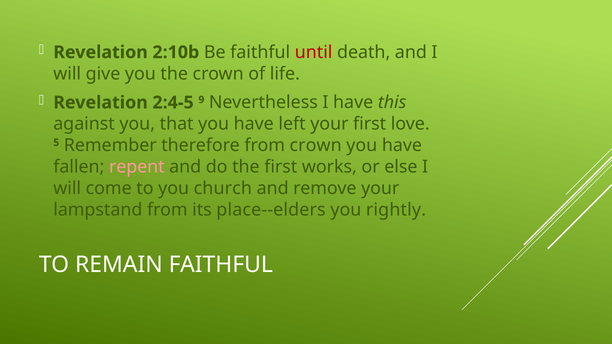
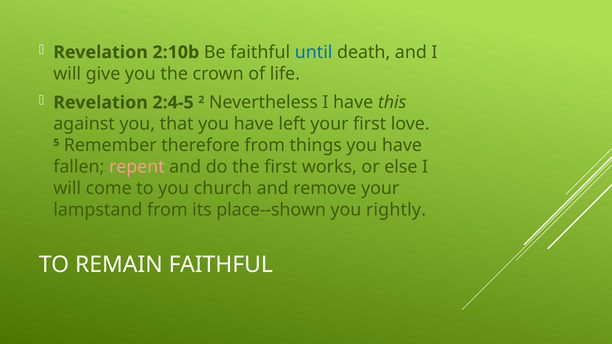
until colour: red -> blue
9: 9 -> 2
from crown: crown -> things
place--elders: place--elders -> place--shown
